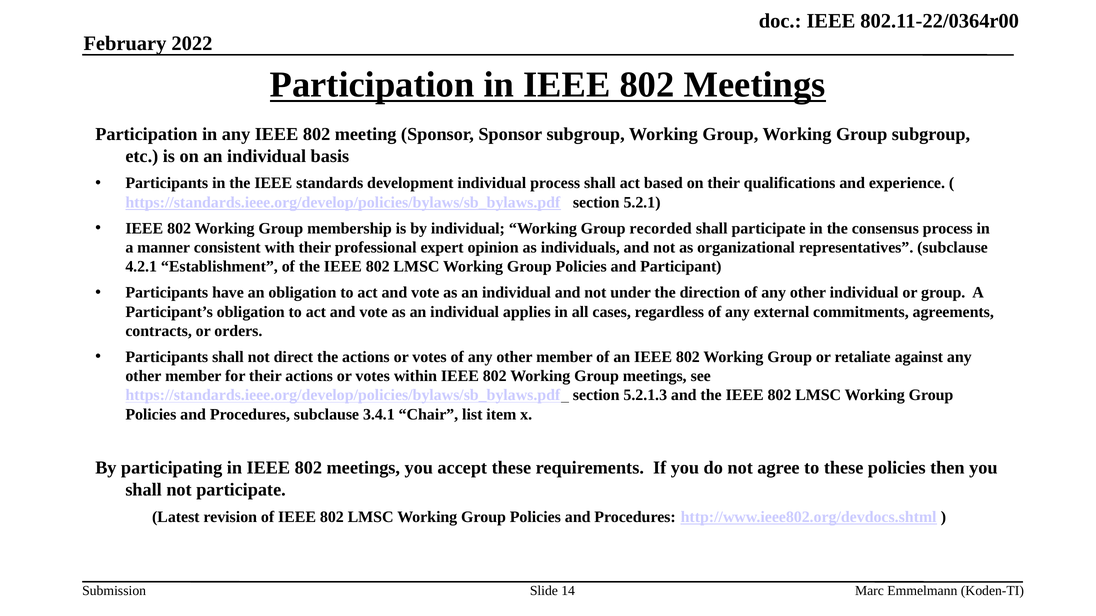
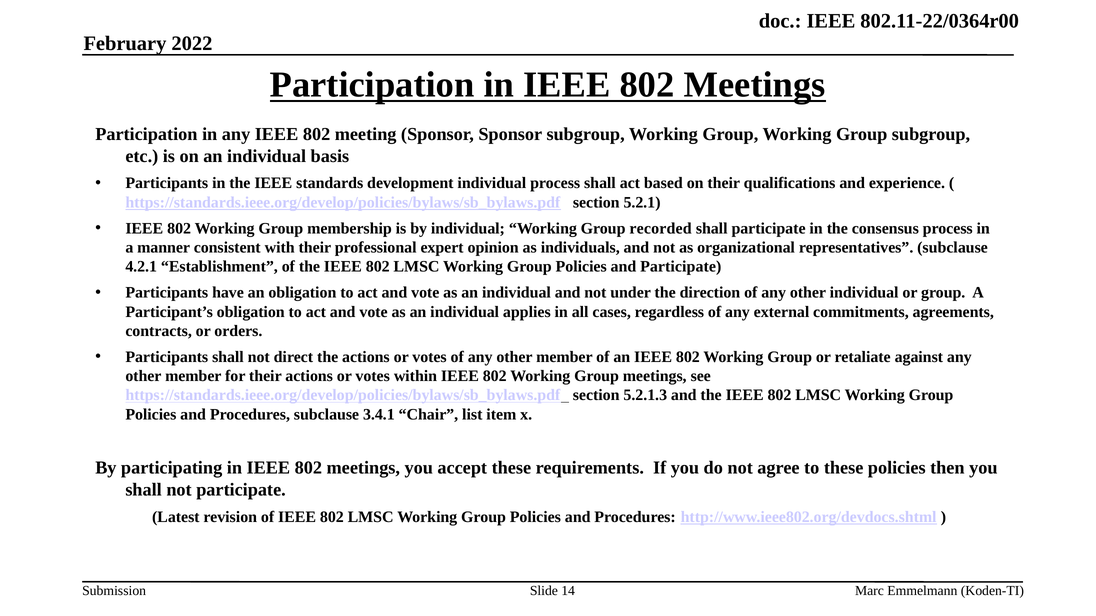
and Participant: Participant -> Participate
